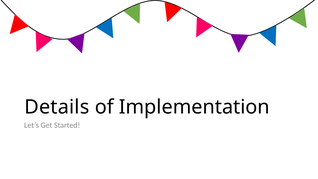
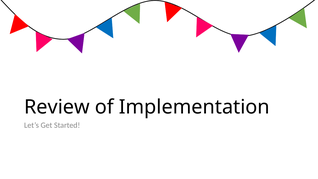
Details: Details -> Review
